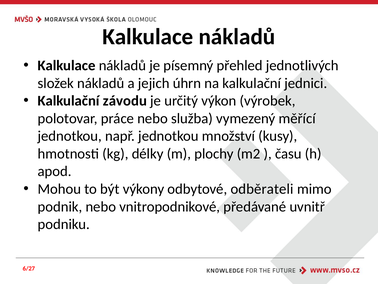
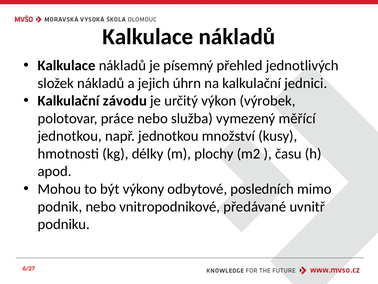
odběrateli: odběrateli -> posledních
